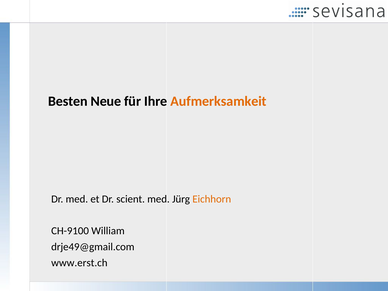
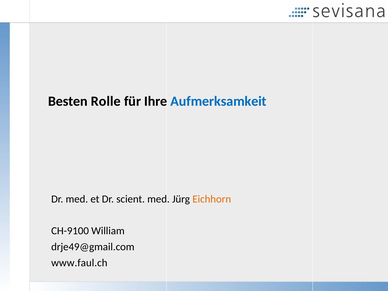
Neue: Neue -> Rolle
Aufmerksamkeit colour: orange -> blue
www.erst.ch: www.erst.ch -> www.faul.ch
